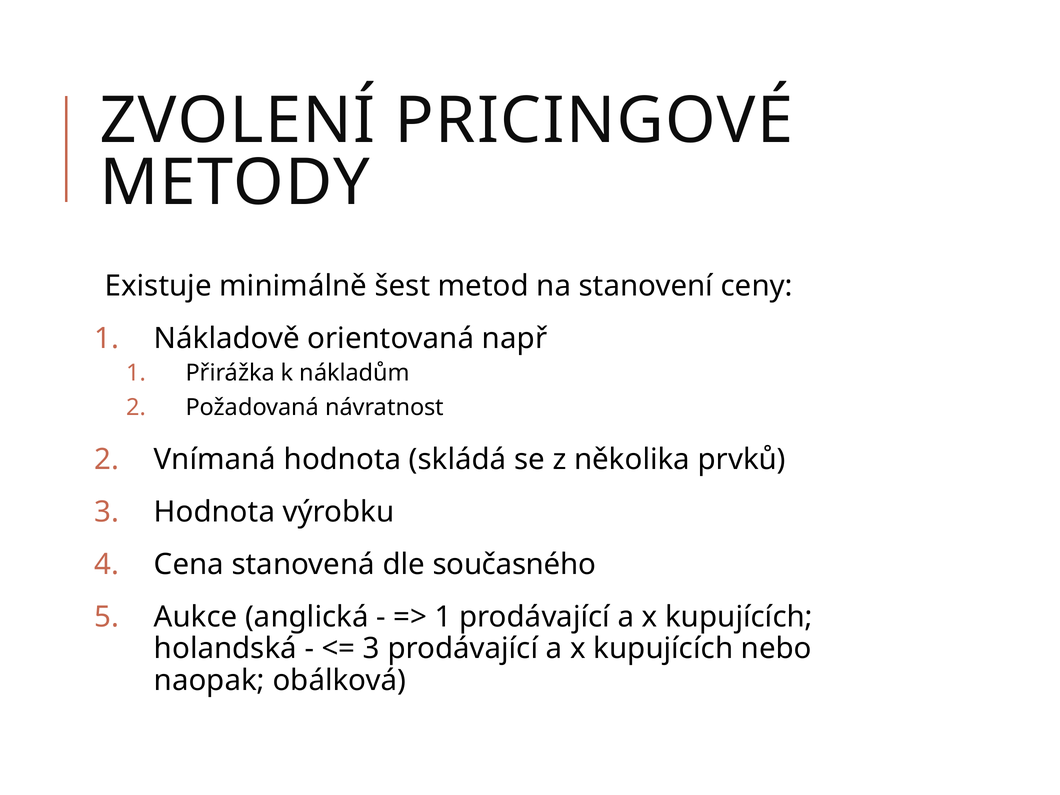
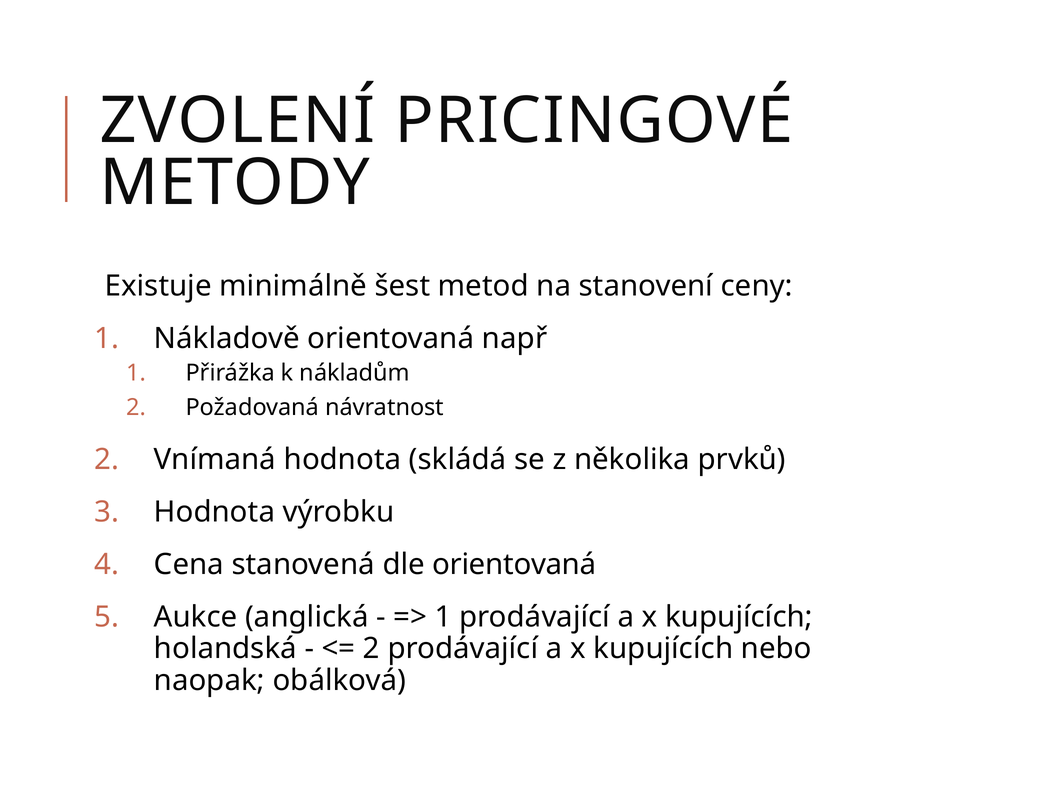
dle současného: současného -> orientovaná
3 at (371, 649): 3 -> 2
